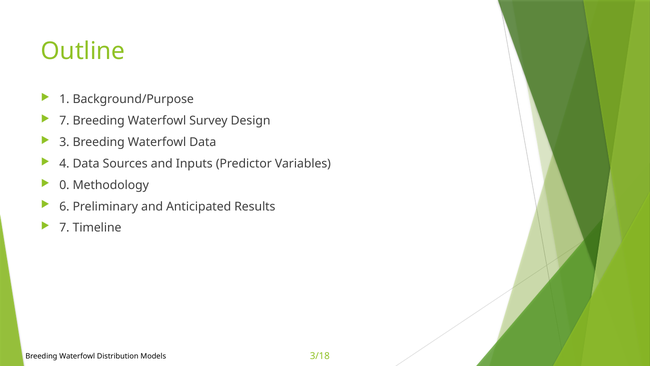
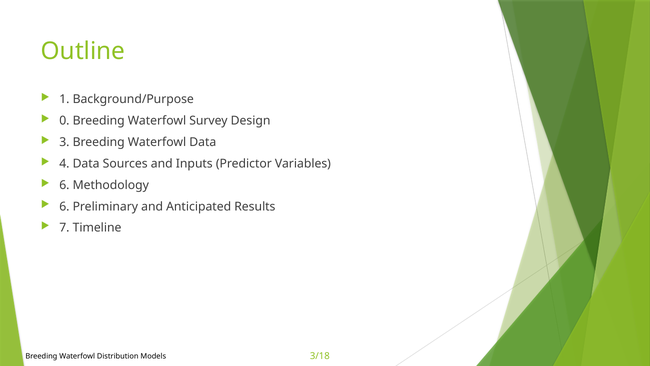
7 at (64, 121): 7 -> 0
0 at (64, 185): 0 -> 6
